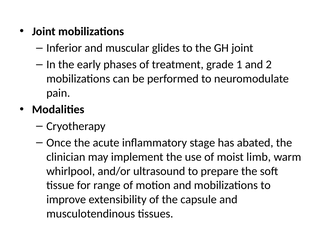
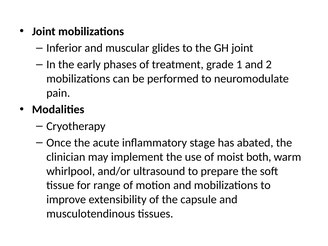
limb: limb -> both
